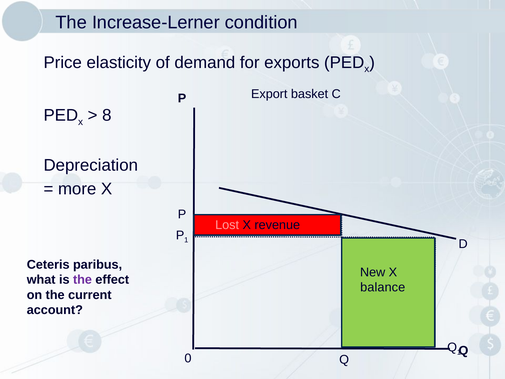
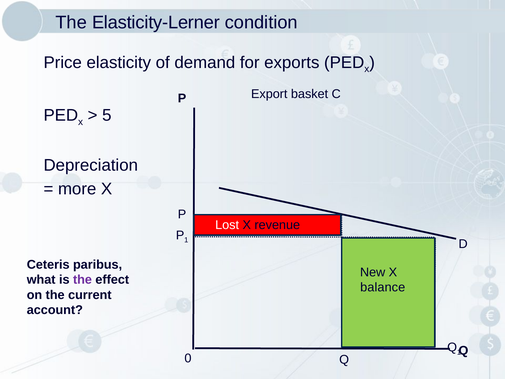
Increase-Lerner: Increase-Lerner -> Elasticity-Lerner
8: 8 -> 5
Lost colour: pink -> white
